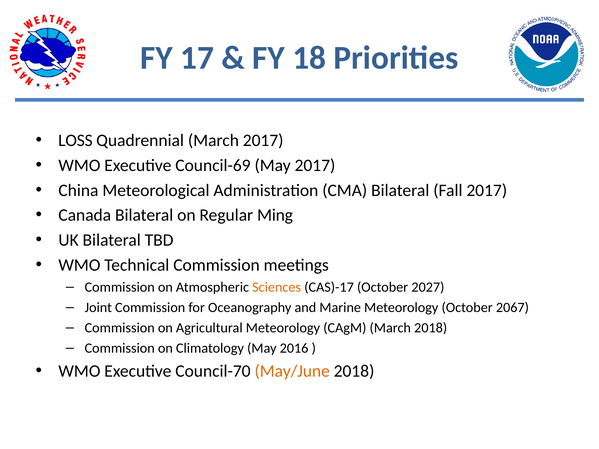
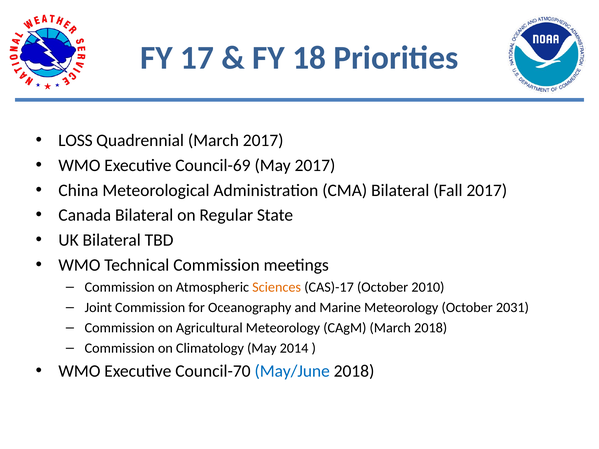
Ming: Ming -> State
2027: 2027 -> 2010
2067: 2067 -> 2031
2016: 2016 -> 2014
May/June colour: orange -> blue
